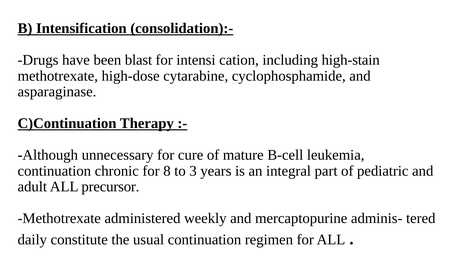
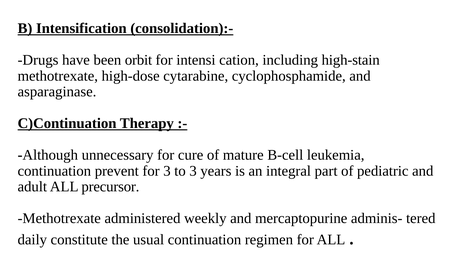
blast: blast -> orbit
chronic: chronic -> prevent
for 8: 8 -> 3
